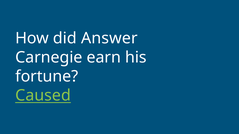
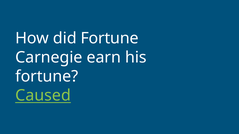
did Answer: Answer -> Fortune
